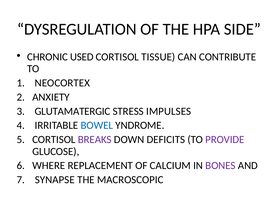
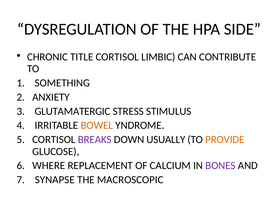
USED: USED -> TITLE
TISSUE: TISSUE -> LIMBIC
NEOCORTEX: NEOCORTEX -> SOMETHING
IMPULSES: IMPULSES -> STIMULUS
BOWEL colour: blue -> orange
DEFICITS: DEFICITS -> USUALLY
PROVIDE colour: purple -> orange
